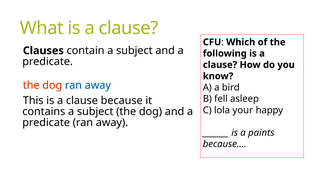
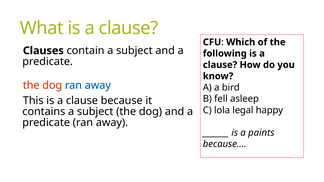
your: your -> legal
